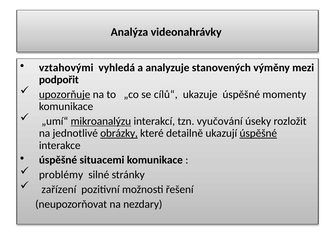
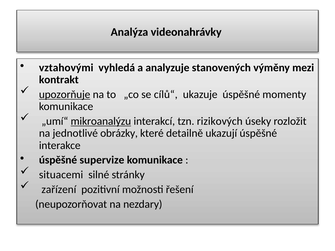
podpořit: podpořit -> kontrakt
vyučování: vyučování -> rizikových
obrázky underline: present -> none
úspěšné at (258, 133) underline: present -> none
situacemi: situacemi -> supervize
problémy: problémy -> situacemi
